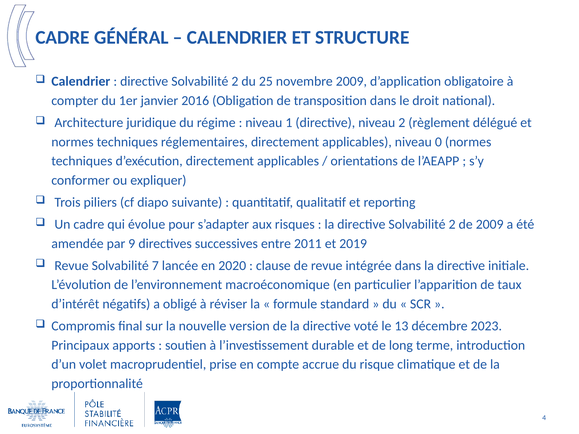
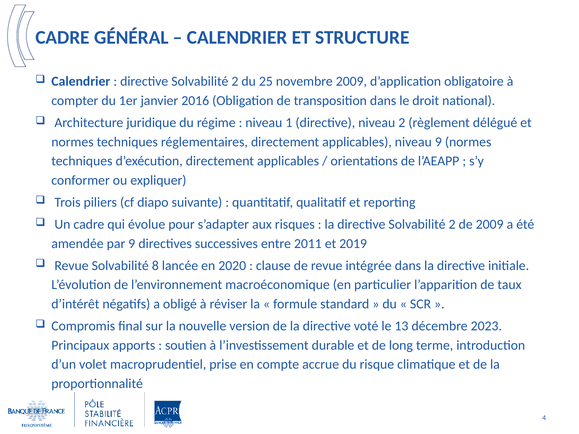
niveau 0: 0 -> 9
7: 7 -> 8
